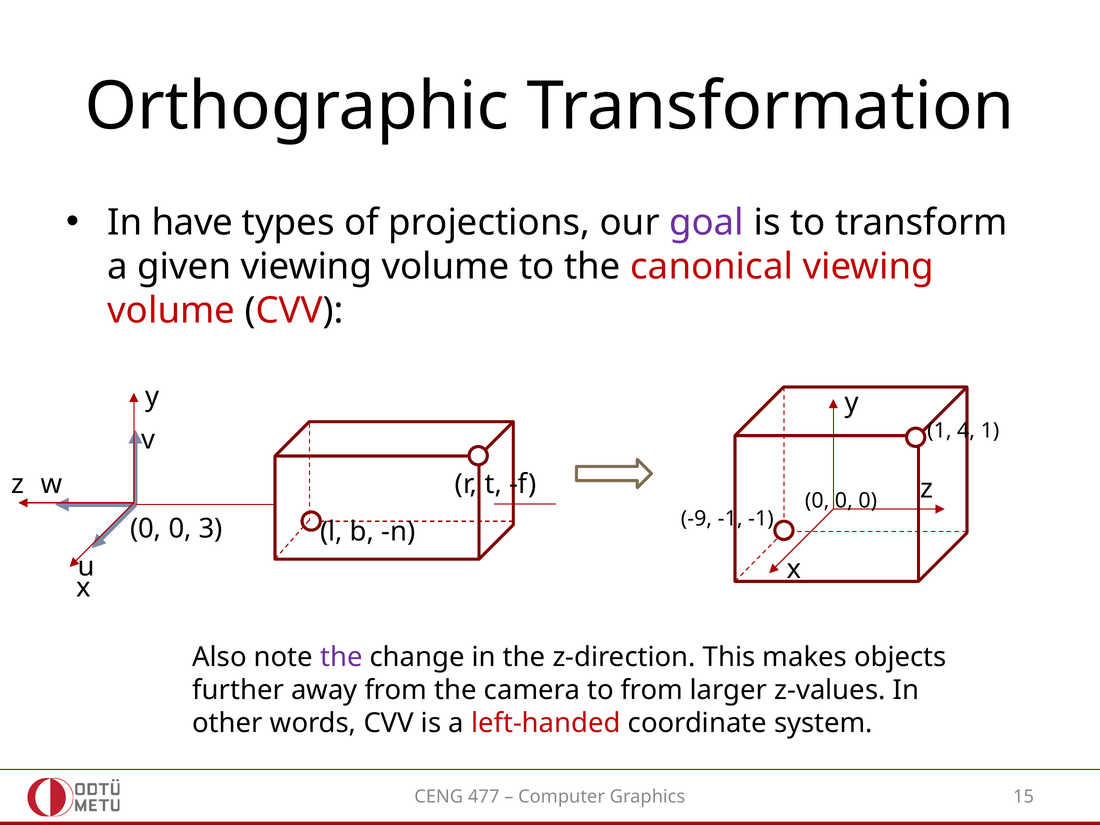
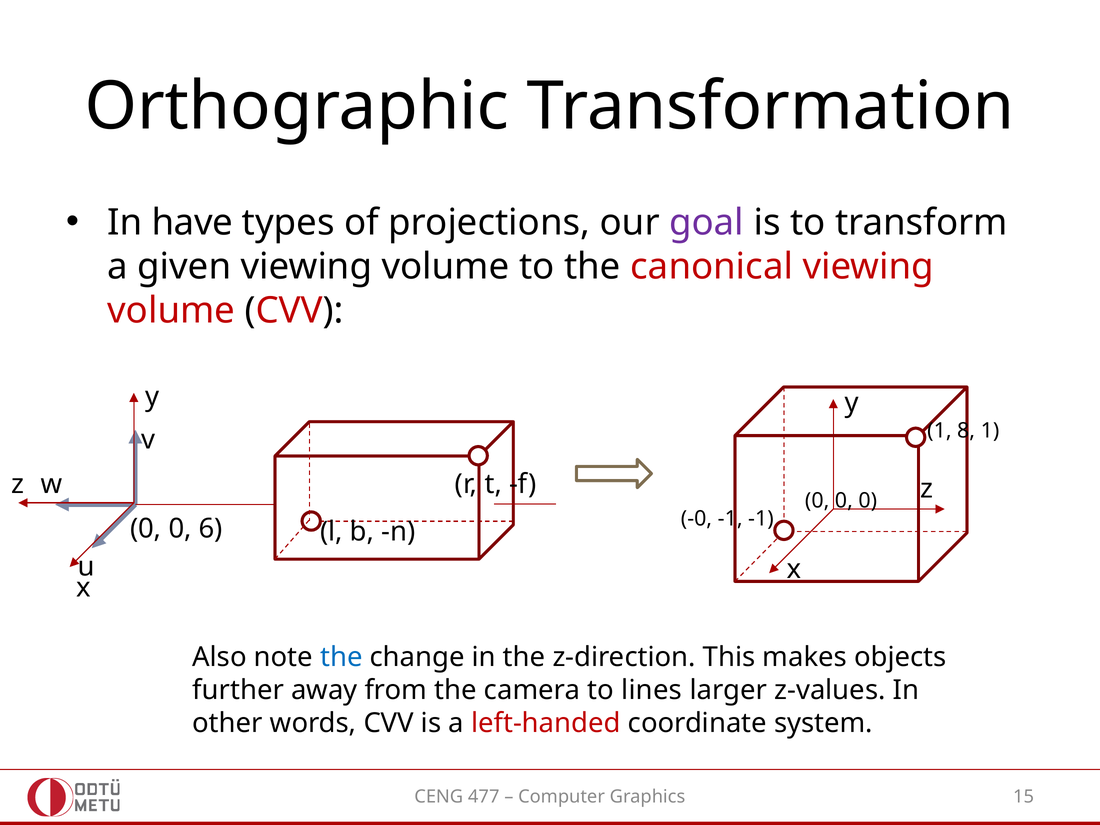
4: 4 -> 8
-9: -9 -> -0
3: 3 -> 6
the at (341, 657) colour: purple -> blue
to from: from -> lines
